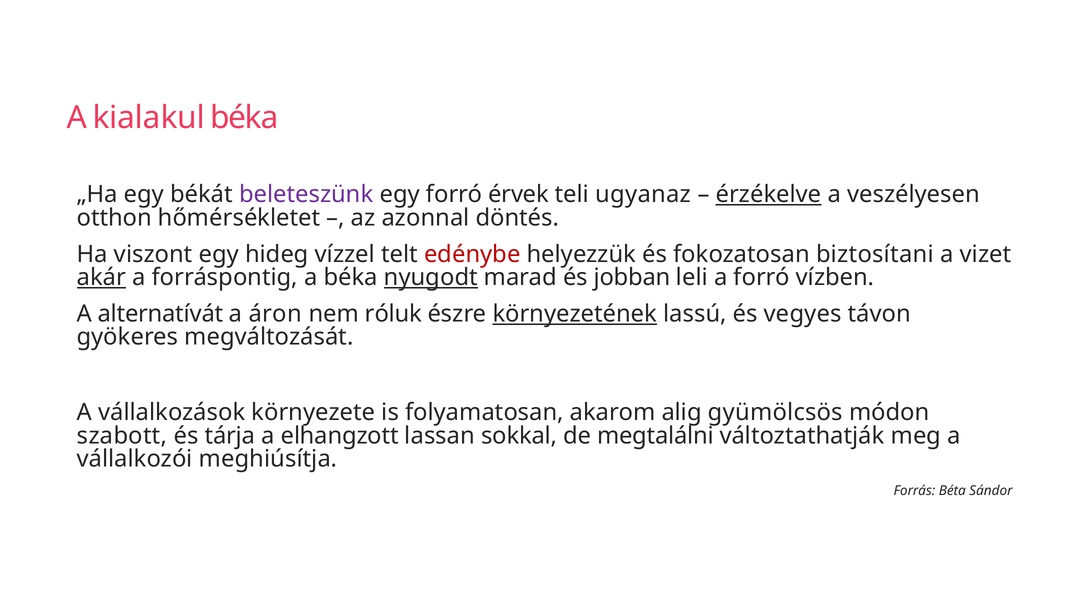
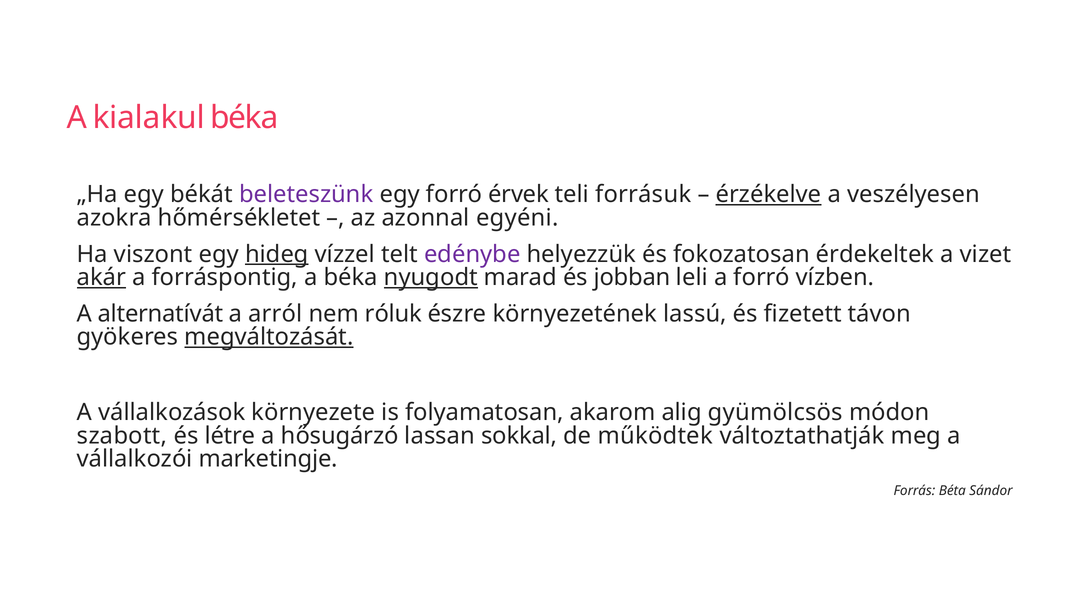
ugyanaz: ugyanaz -> forrásuk
otthon: otthon -> azokra
döntés: döntés -> egyéni
hideg underline: none -> present
edénybe colour: red -> purple
biztosítani: biztosítani -> érdekeltek
áron: áron -> arról
környezetének underline: present -> none
vegyes: vegyes -> fizetett
megváltozását underline: none -> present
tárja: tárja -> létre
elhangzott: elhangzott -> hősugárzó
megtalálni: megtalálni -> működtek
meghiúsítja: meghiúsítja -> marketingje
